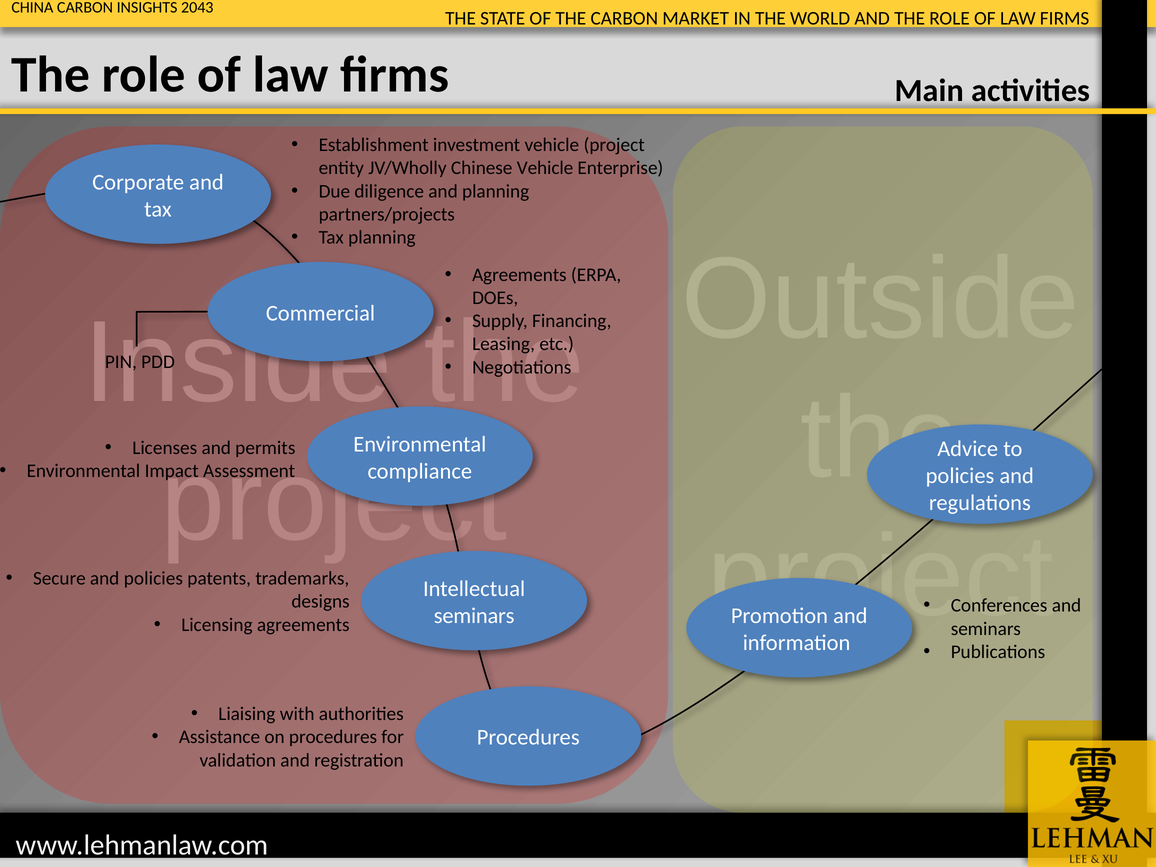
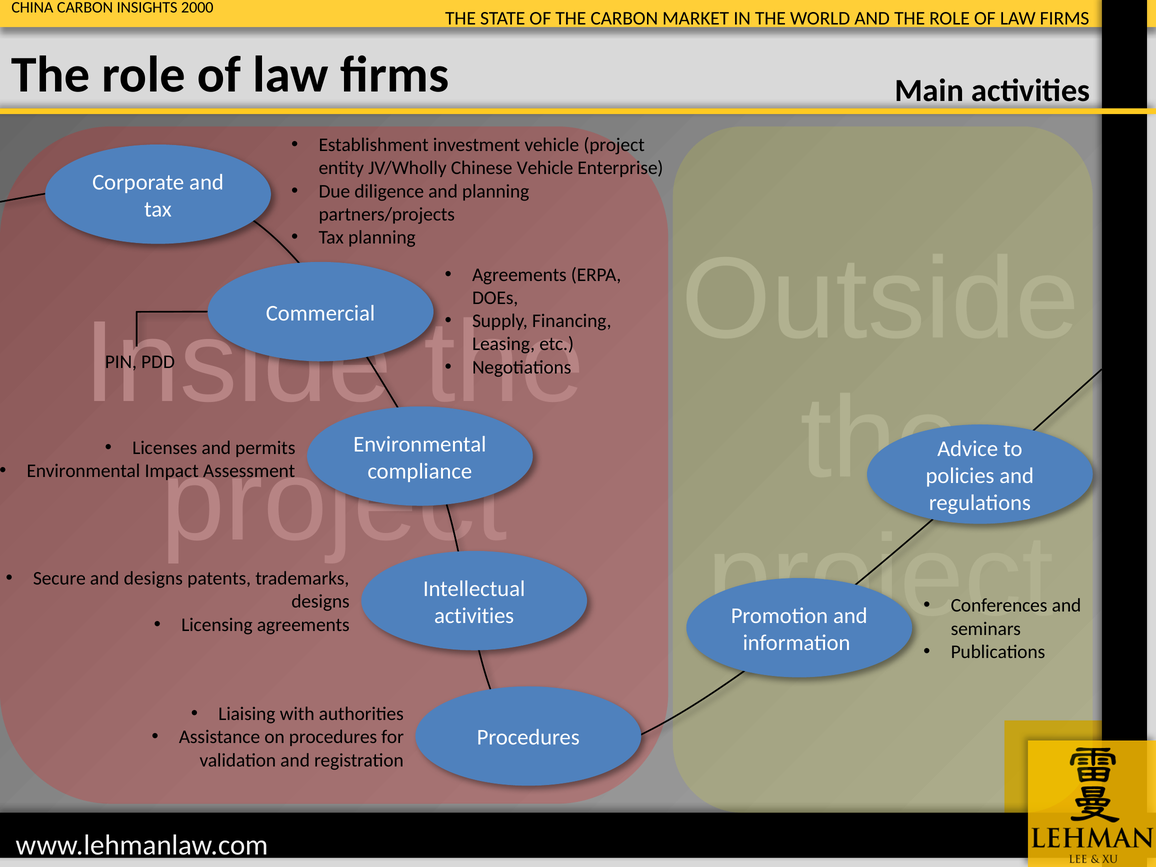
2043: 2043 -> 2000
and policies: policies -> designs
seminars at (474, 616): seminars -> activities
